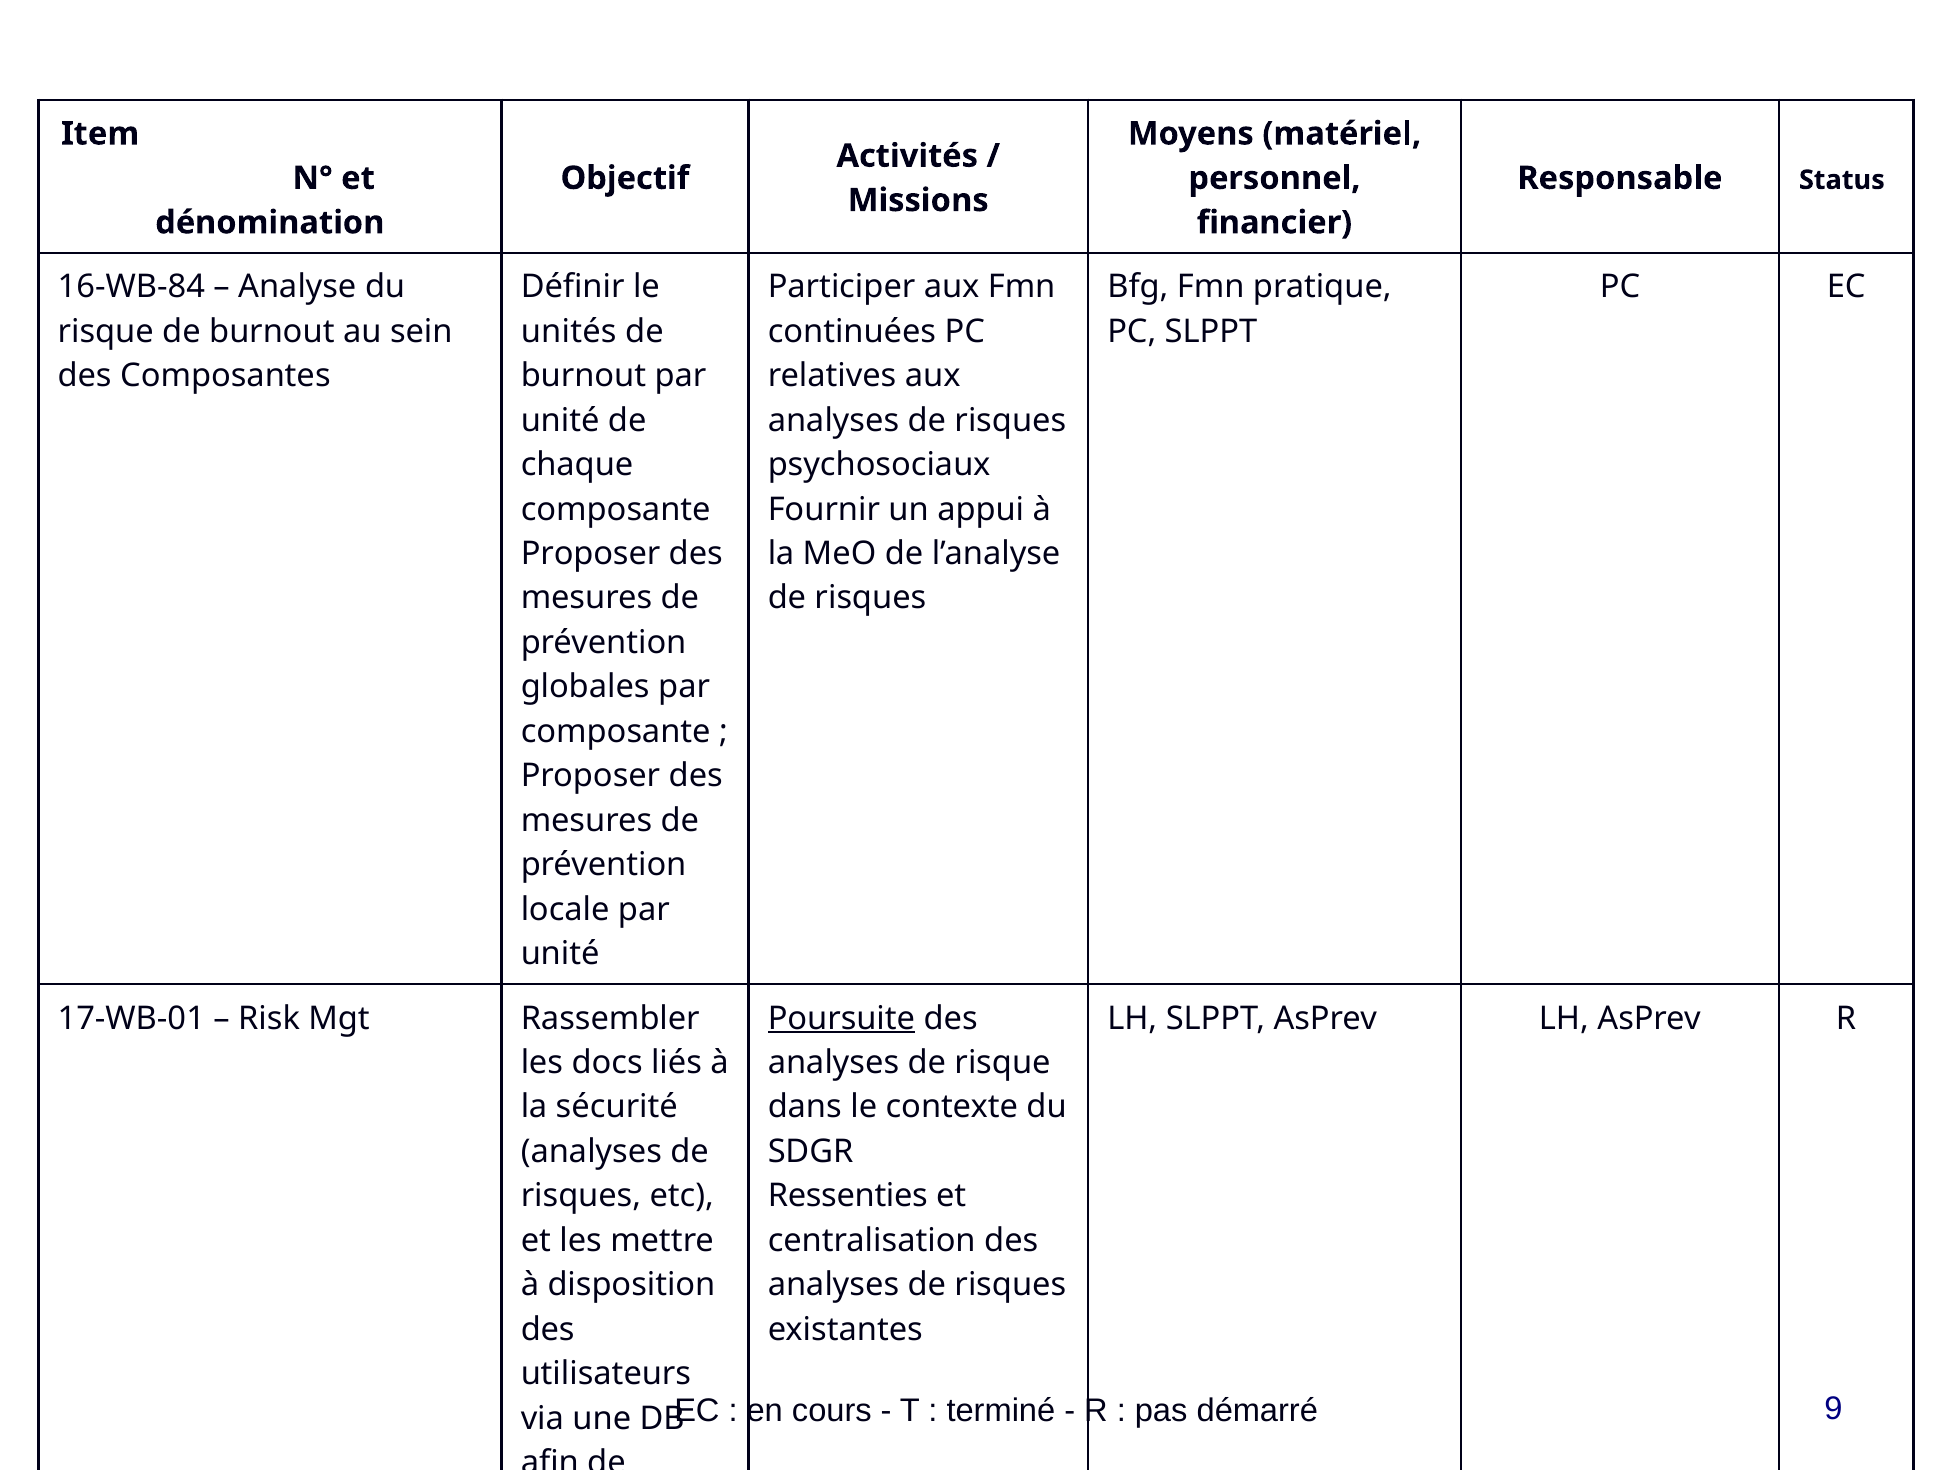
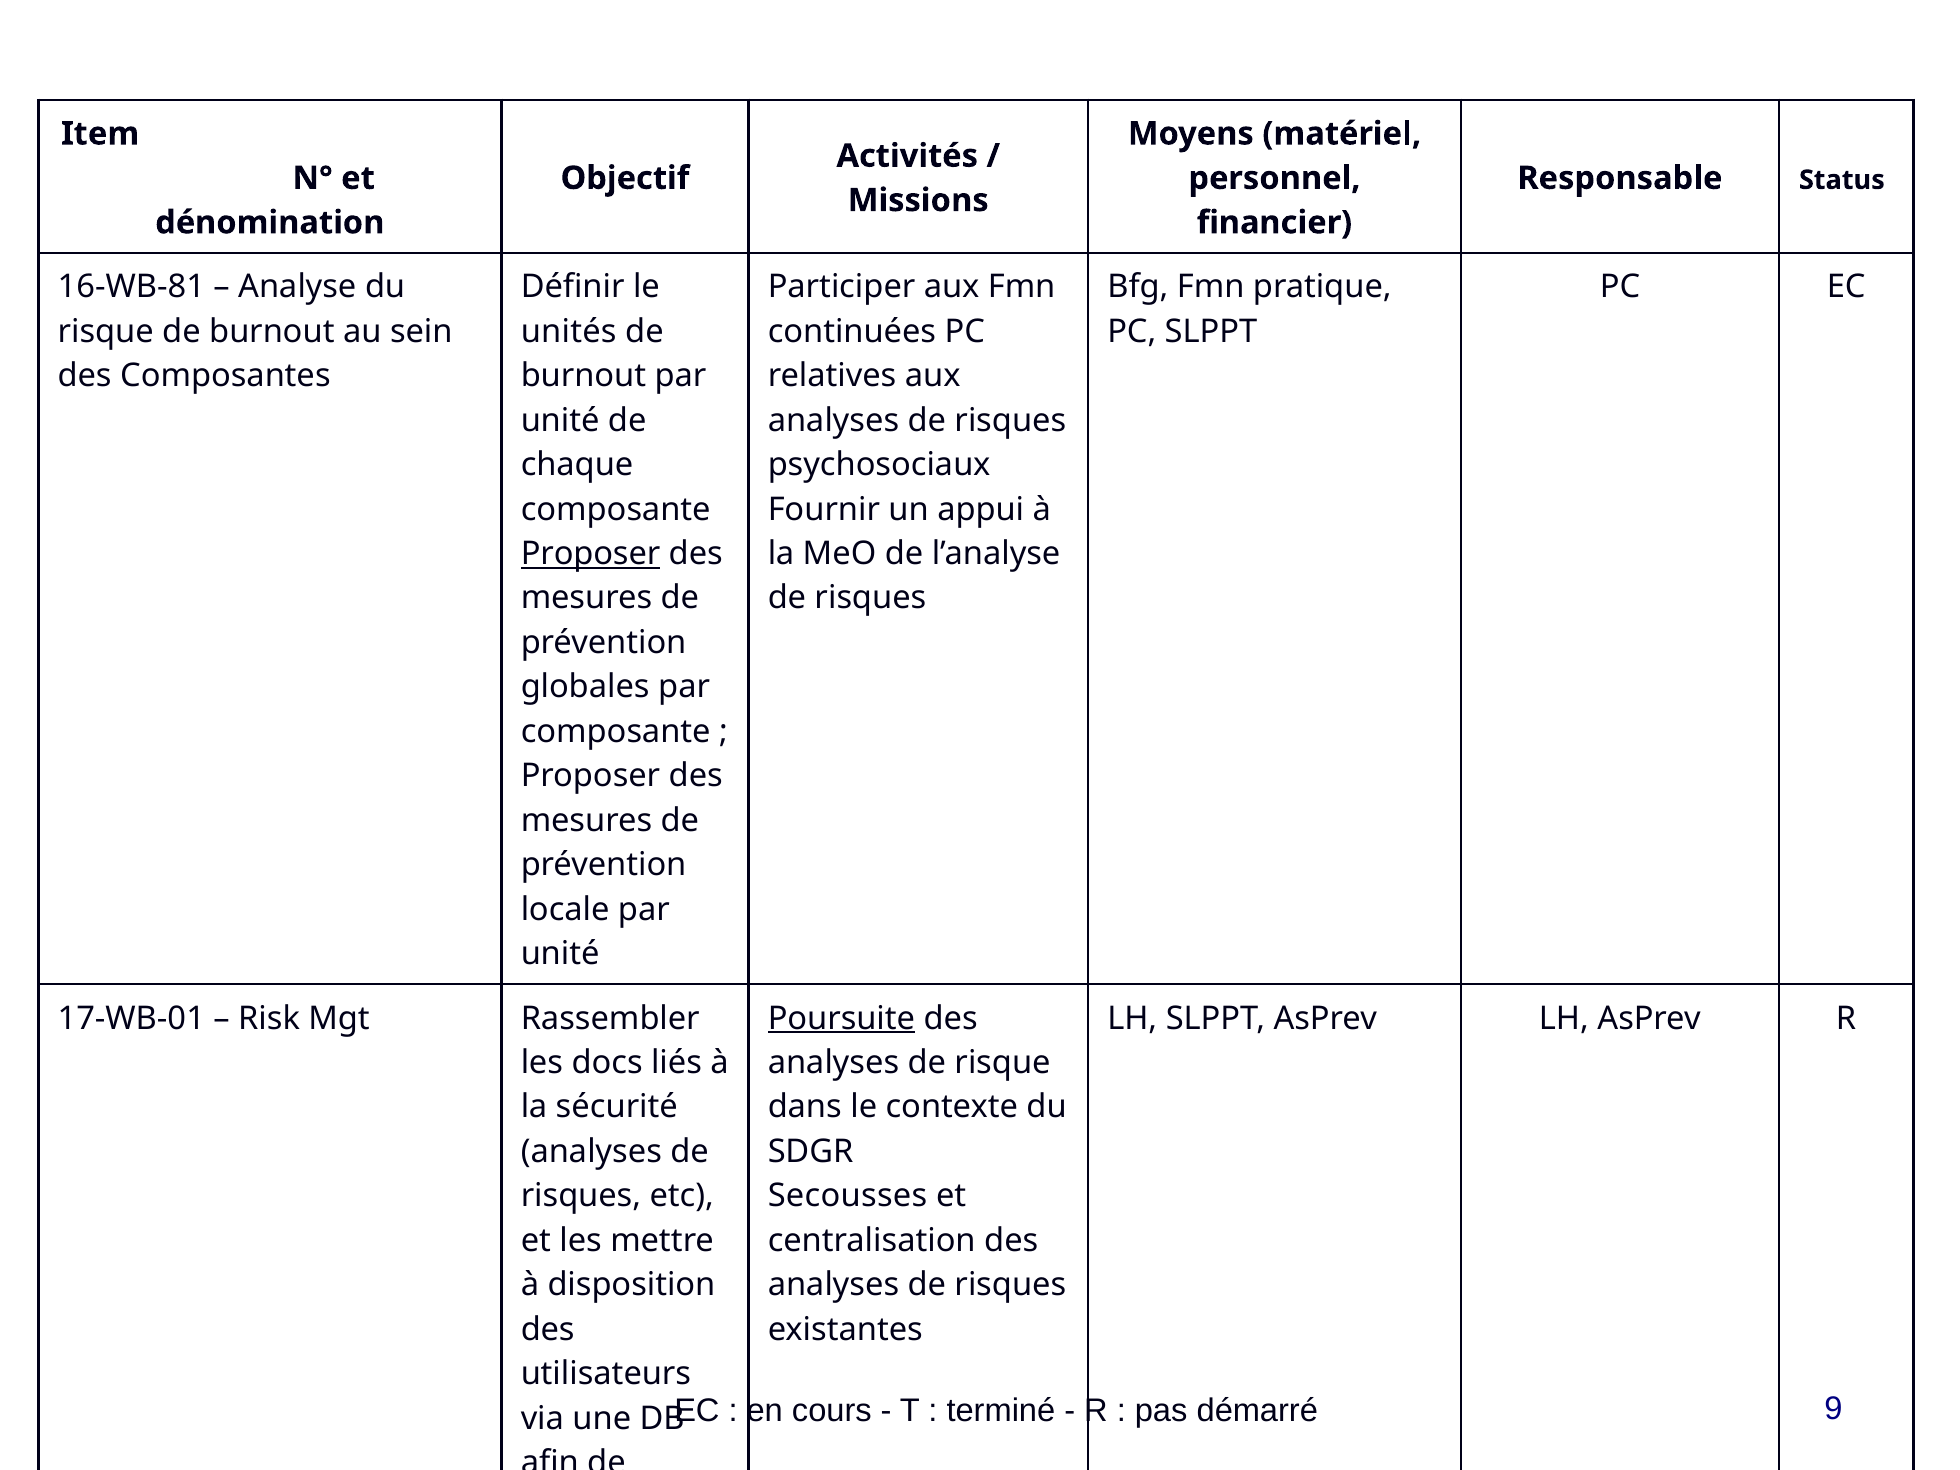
16-WB-84: 16-WB-84 -> 16-WB-81
Proposer at (591, 554) underline: none -> present
Ressenties: Ressenties -> Secousses
